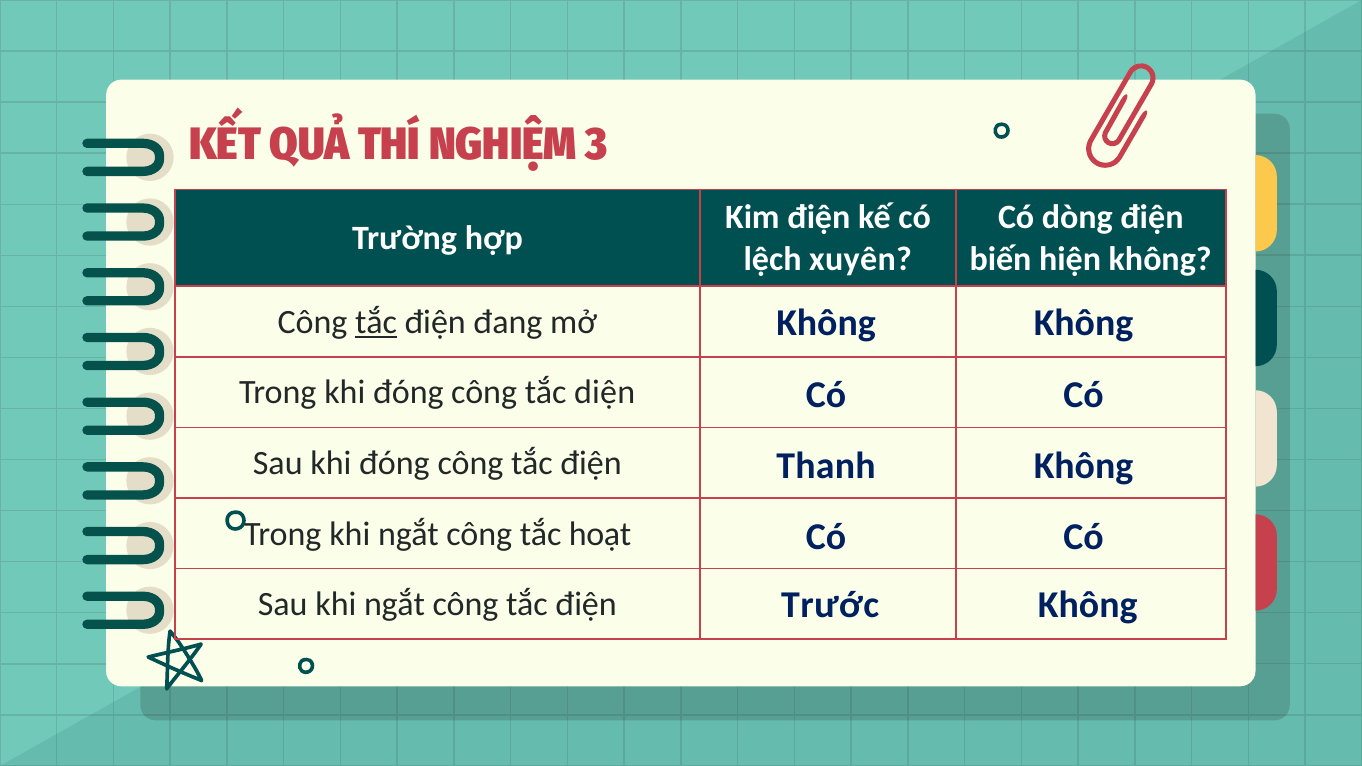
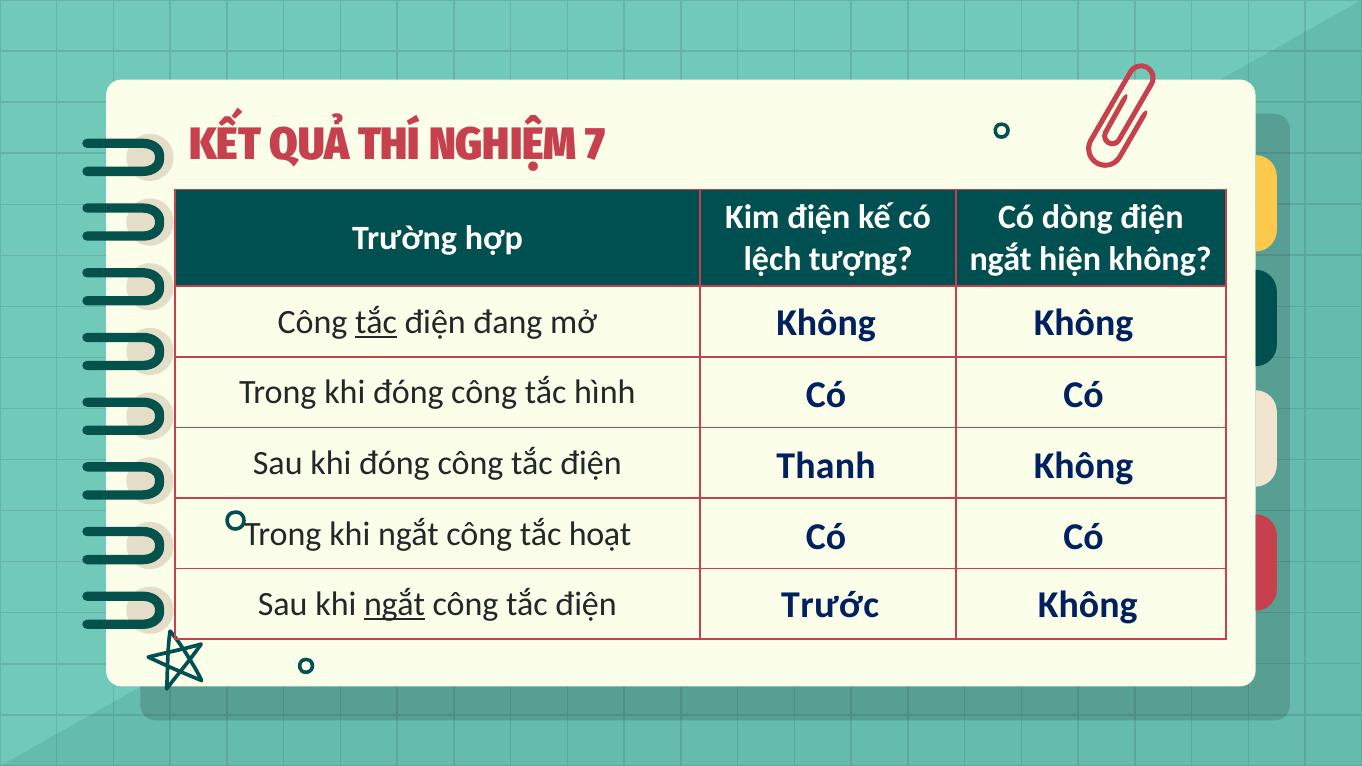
3: 3 -> 7
xuyên: xuyên -> tượng
biến at (1001, 259): biến -> ngắt
diện: diện -> hình
ngắt at (395, 605) underline: none -> present
